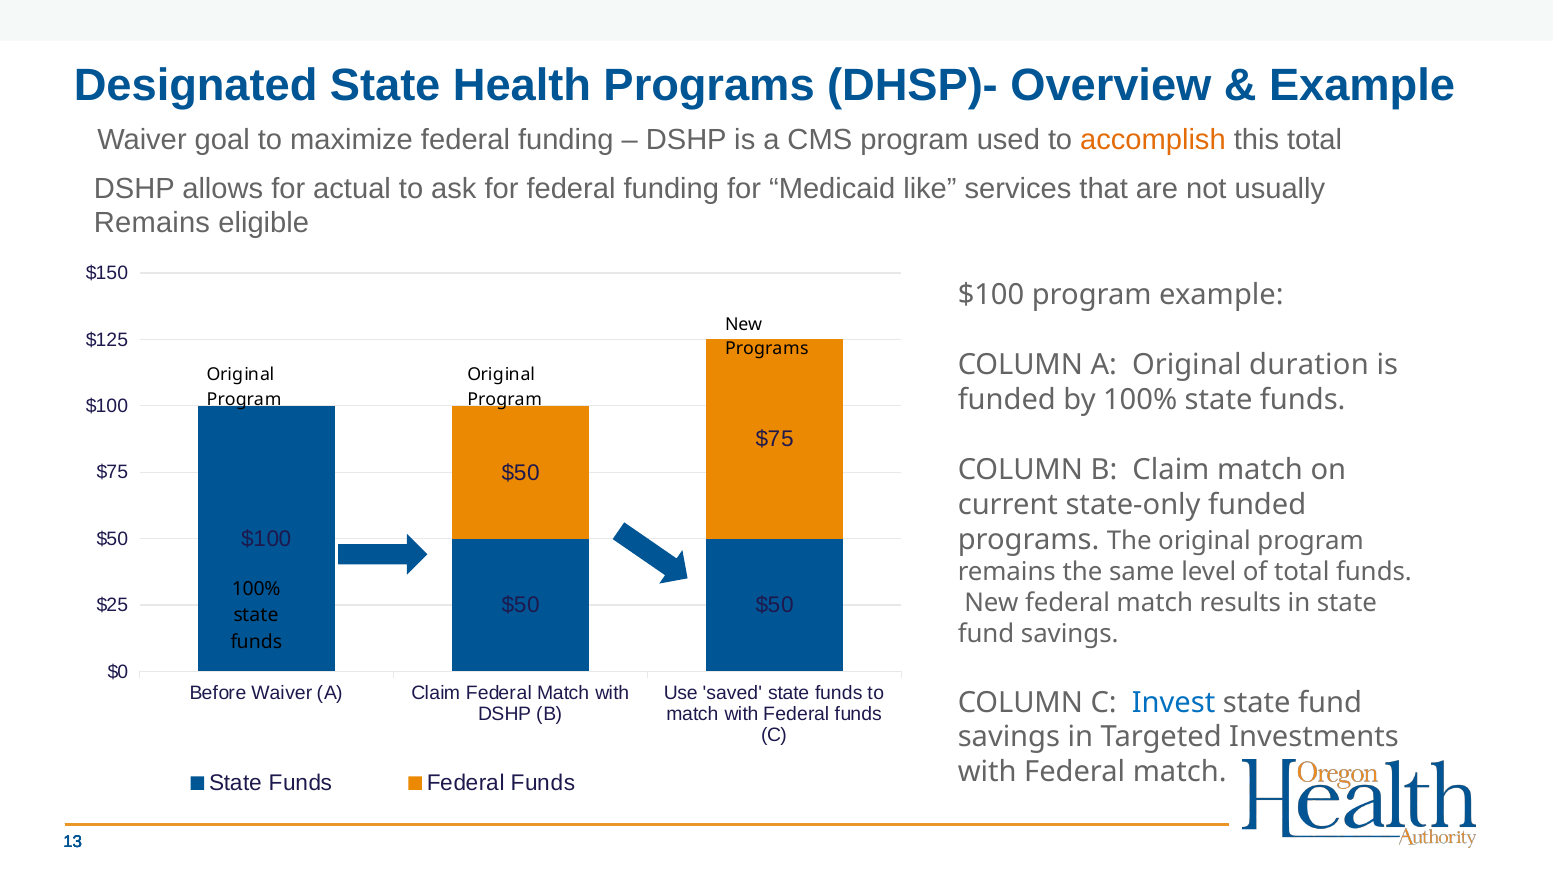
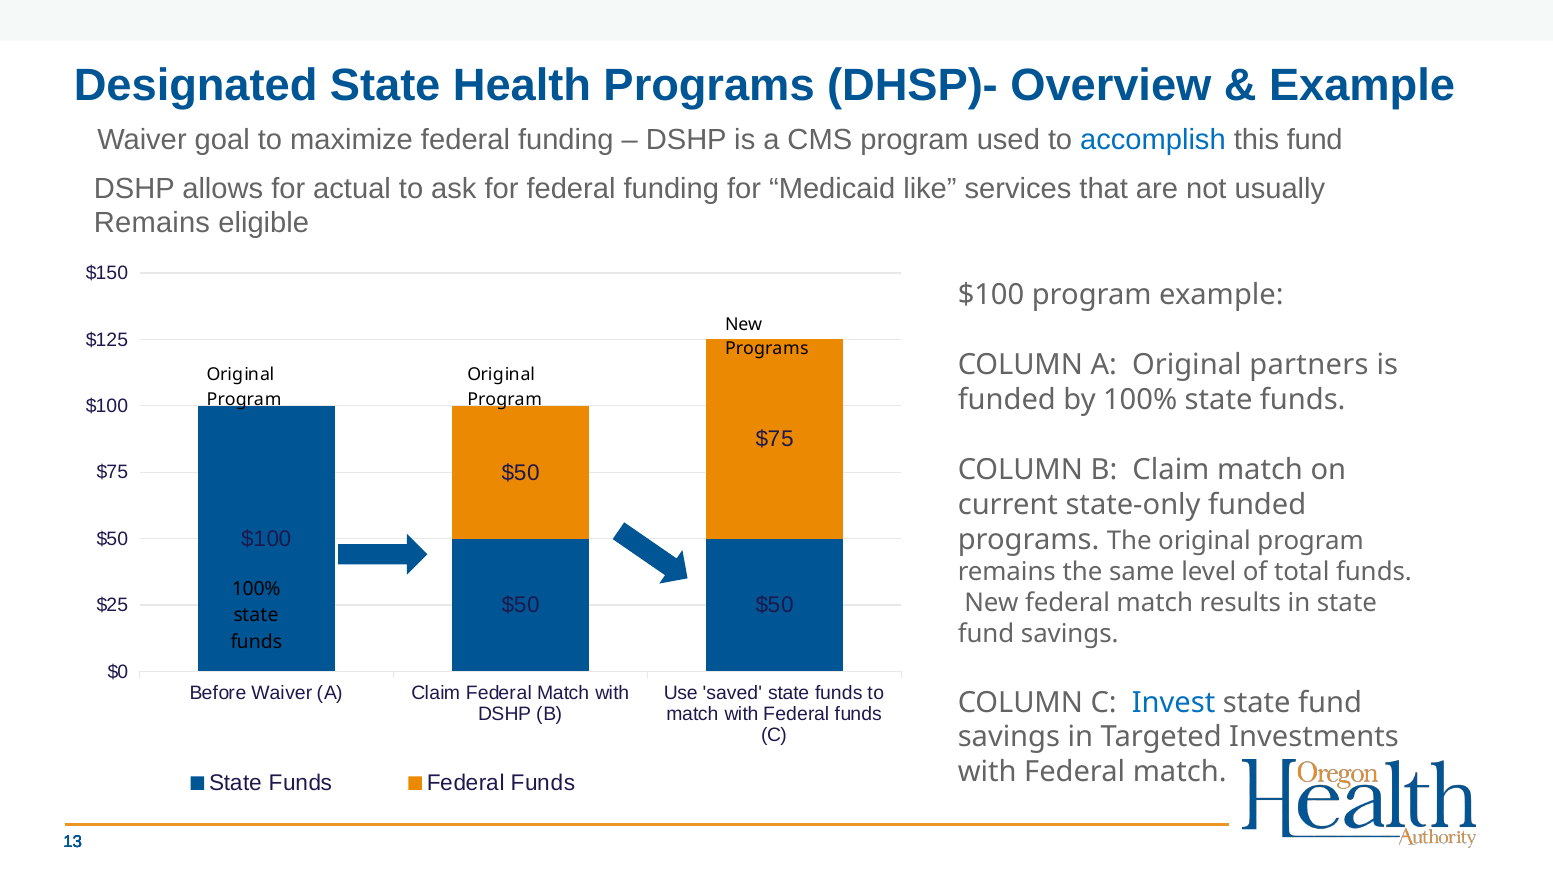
accomplish colour: orange -> blue
this total: total -> fund
duration: duration -> partners
